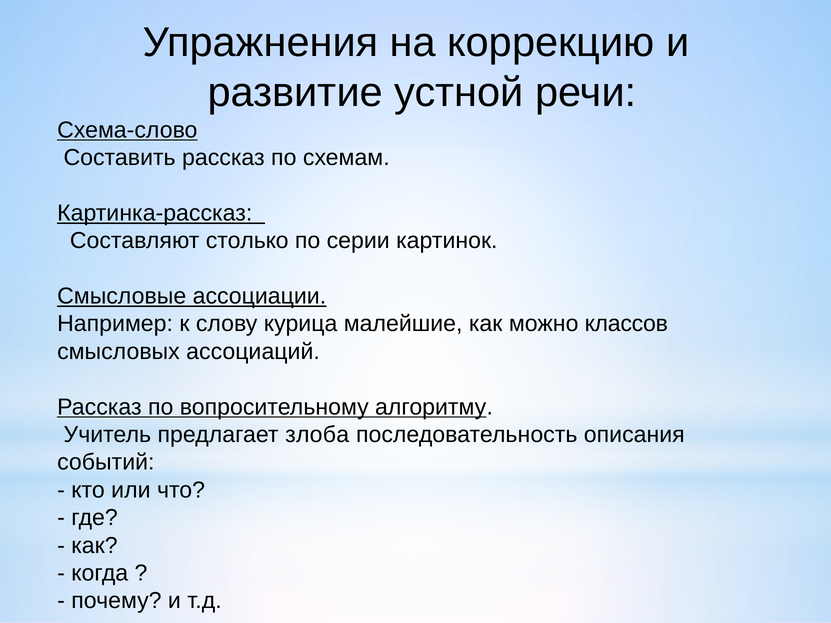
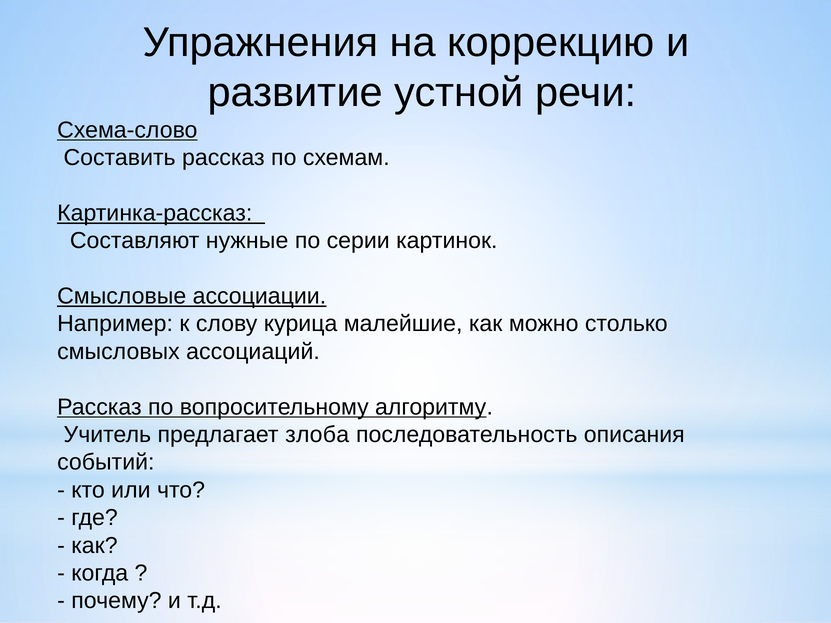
столько: столько -> нужные
классов: классов -> столько
